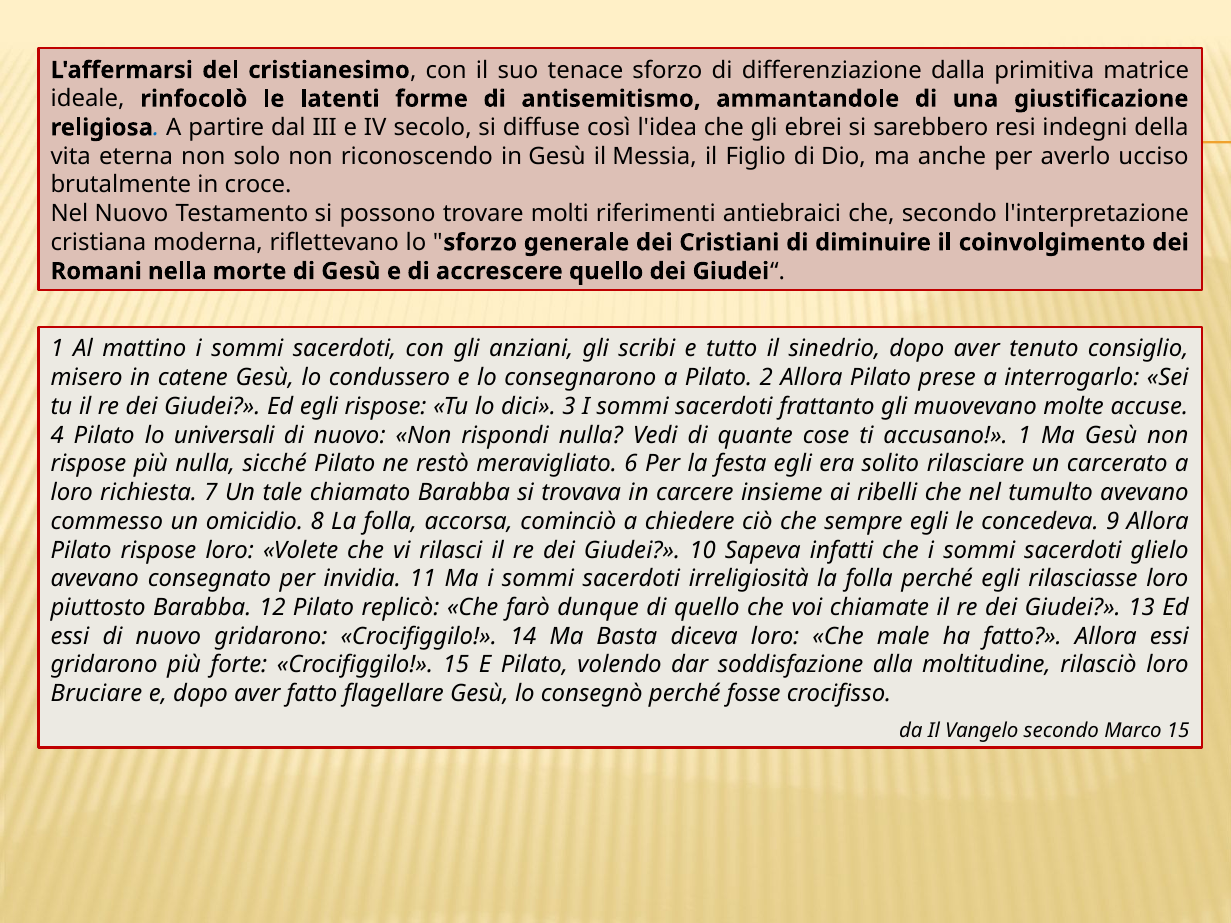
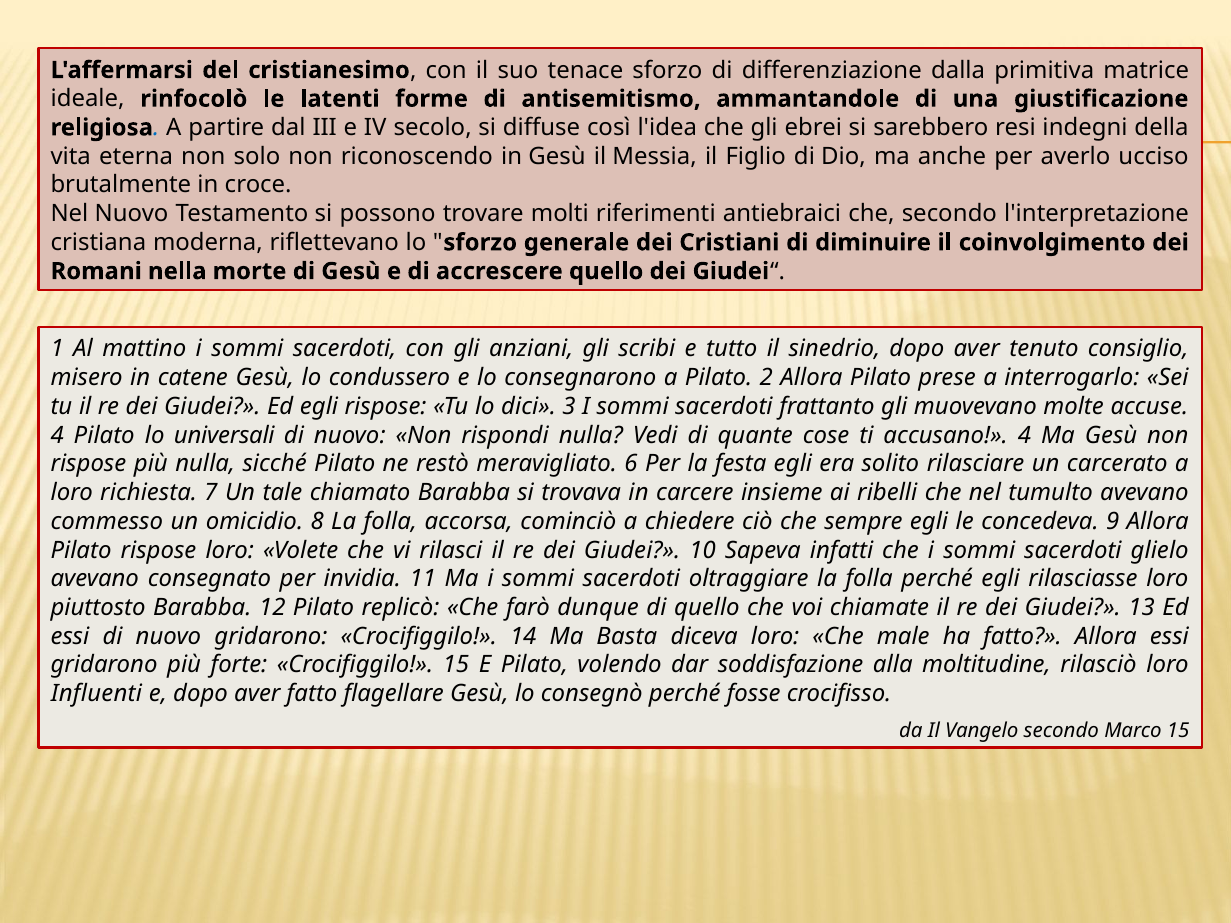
accusano 1: 1 -> 4
irreligiosità: irreligiosità -> oltraggiare
Bruciare: Bruciare -> Influenti
